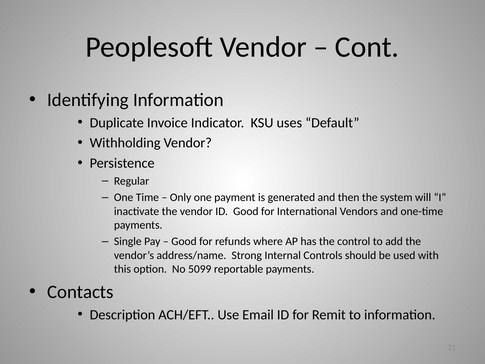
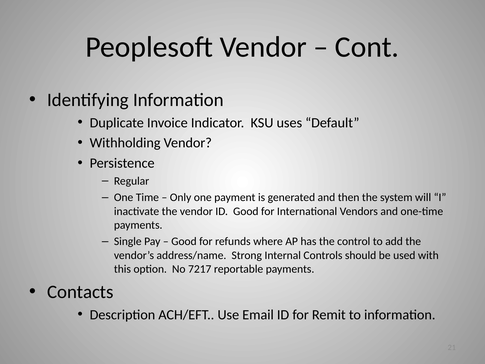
5099: 5099 -> 7217
